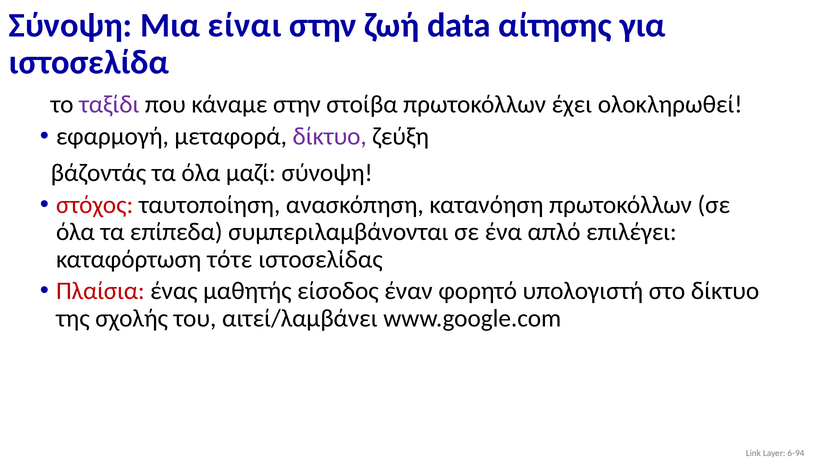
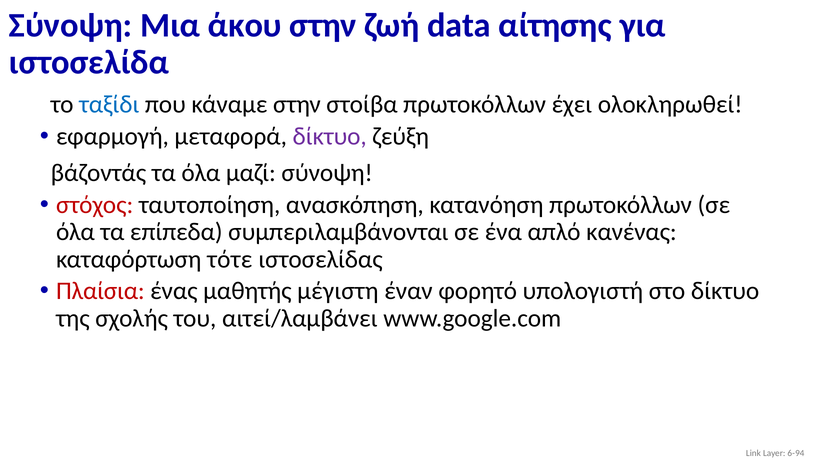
είναι: είναι -> άκου
ταξίδι colour: purple -> blue
επιλέγει: επιλέγει -> κανένας
είσοδος: είσοδος -> μέγιστη
